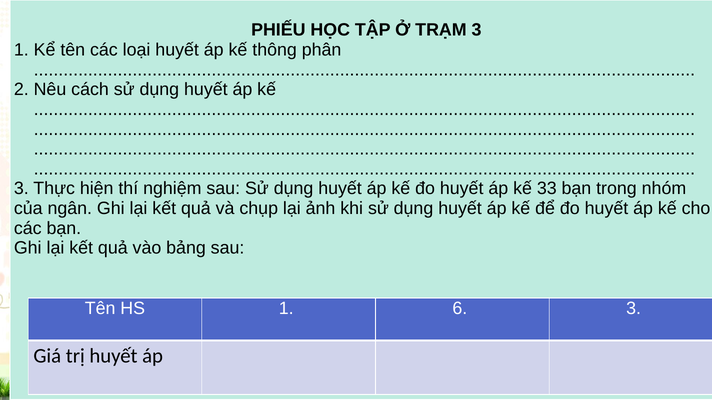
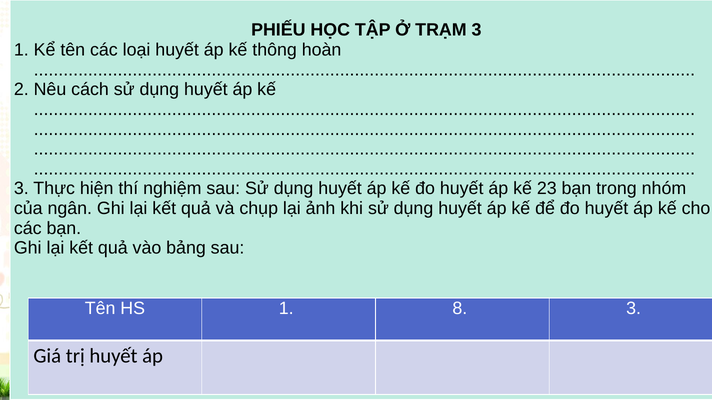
phân: phân -> hoàn
33: 33 -> 23
6: 6 -> 8
